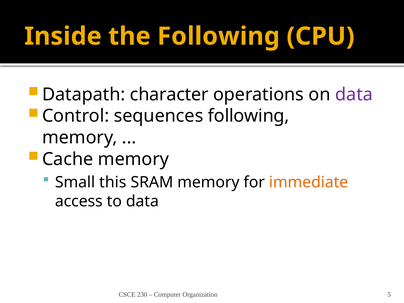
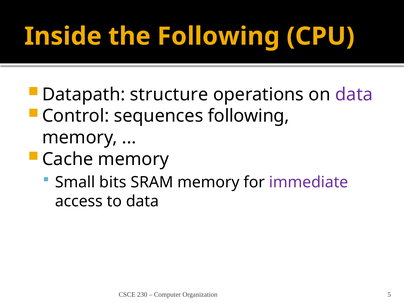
character: character -> structure
this: this -> bits
immediate colour: orange -> purple
